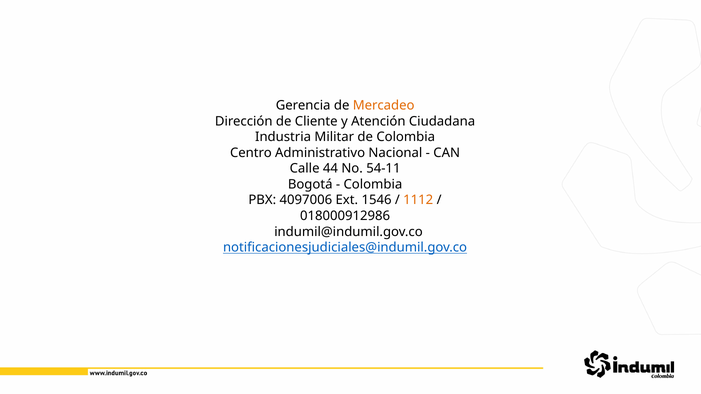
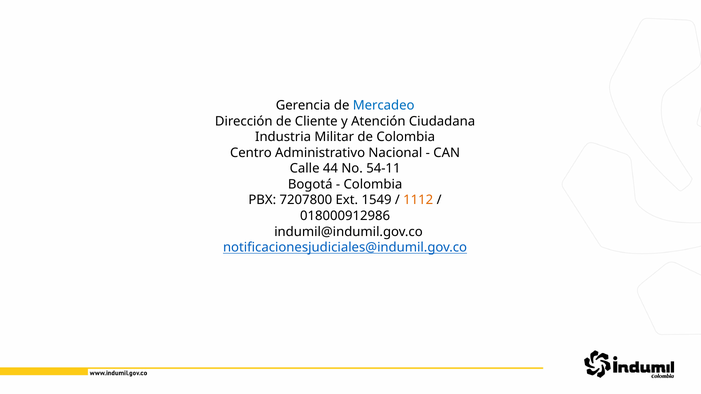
Mercadeo colour: orange -> blue
4097006: 4097006 -> 7207800
1546: 1546 -> 1549
